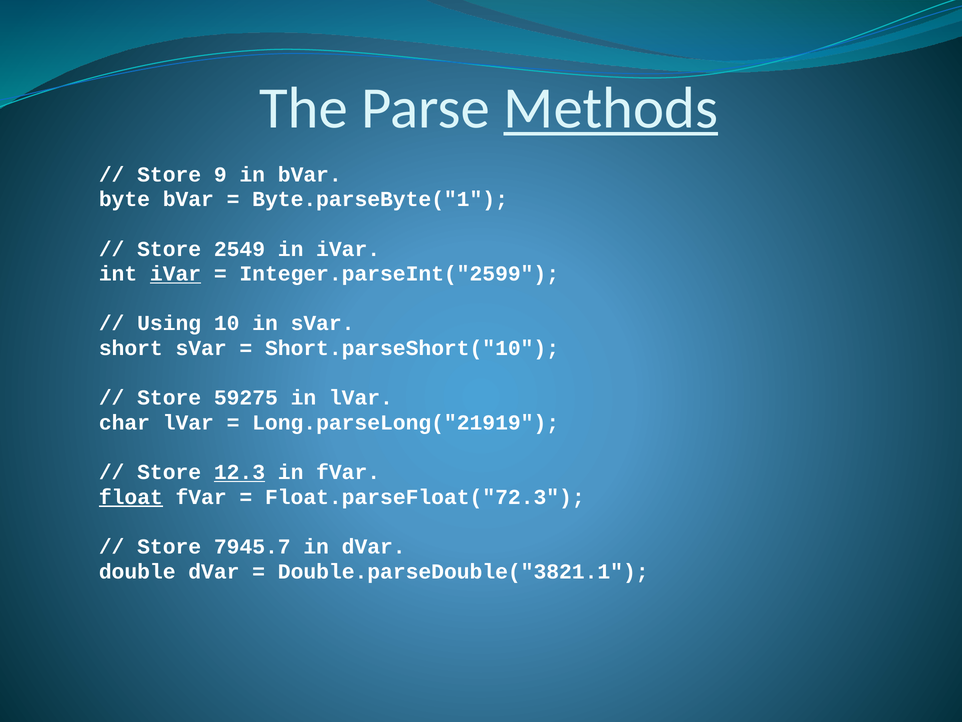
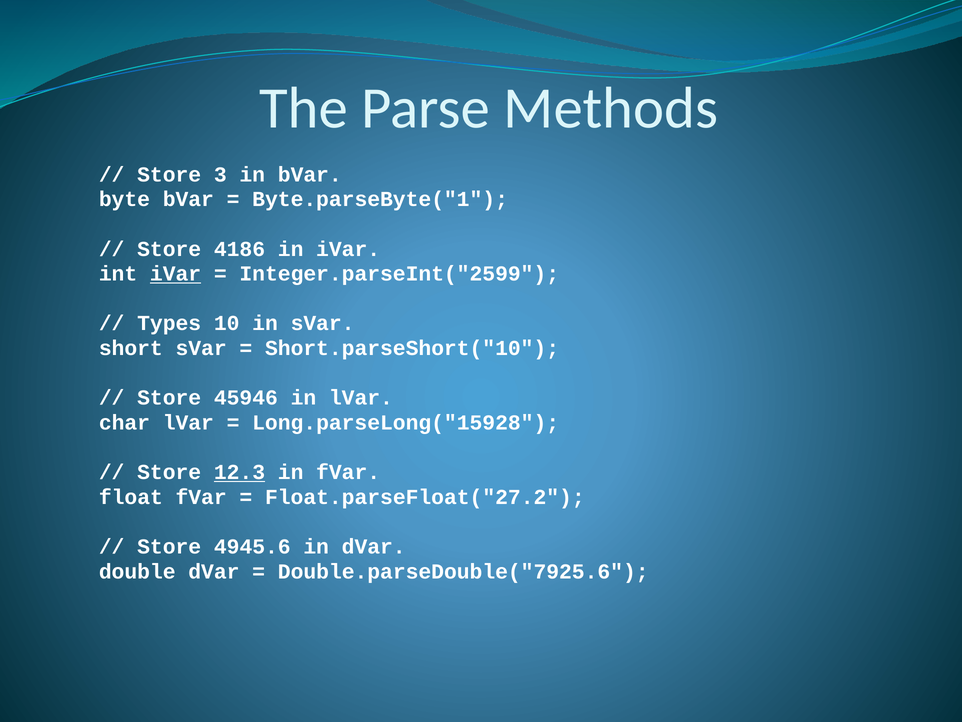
Methods underline: present -> none
9: 9 -> 3
2549: 2549 -> 4186
Using: Using -> Types
59275: 59275 -> 45946
Long.parseLong("21919: Long.parseLong("21919 -> Long.parseLong("15928
float underline: present -> none
Float.parseFloat("72.3: Float.parseFloat("72.3 -> Float.parseFloat("27.2
7945.7: 7945.7 -> 4945.6
Double.parseDouble("3821.1: Double.parseDouble("3821.1 -> Double.parseDouble("7925.6
